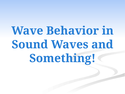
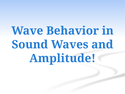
Something: Something -> Amplitude
